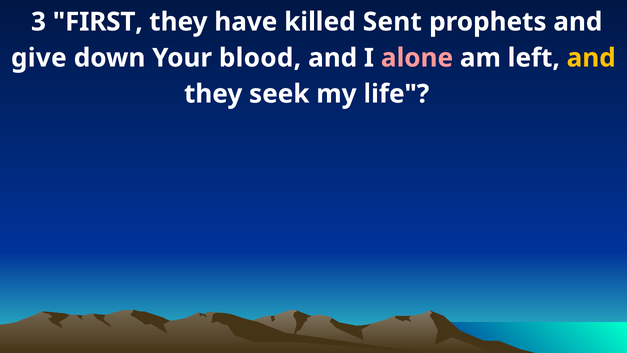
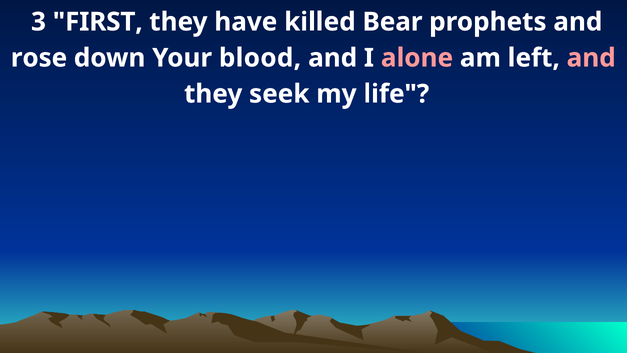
Sent: Sent -> Bear
give: give -> rose
and at (591, 58) colour: yellow -> pink
